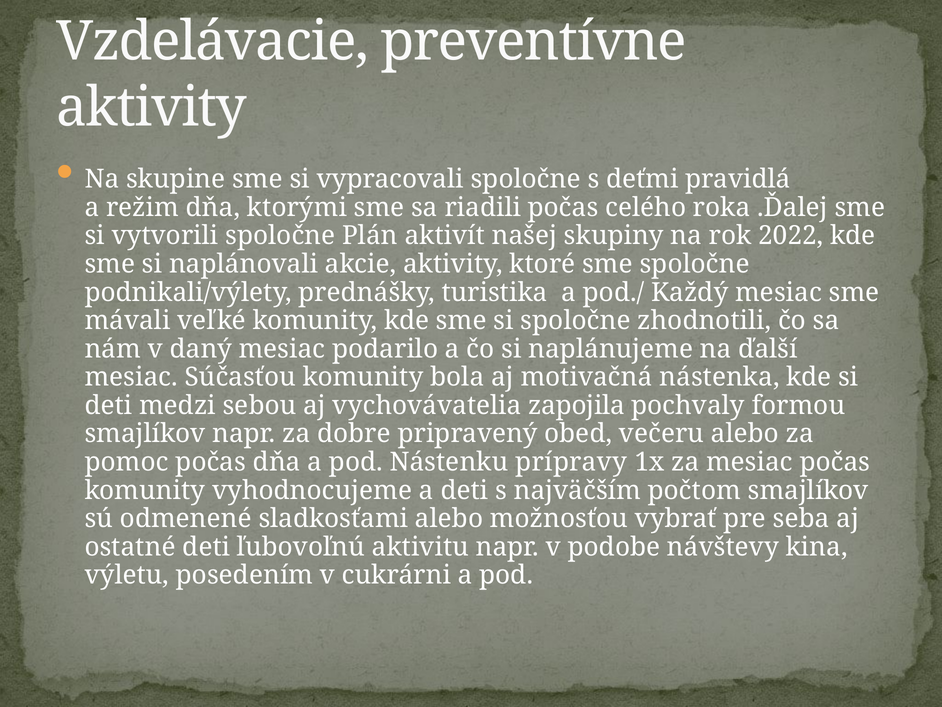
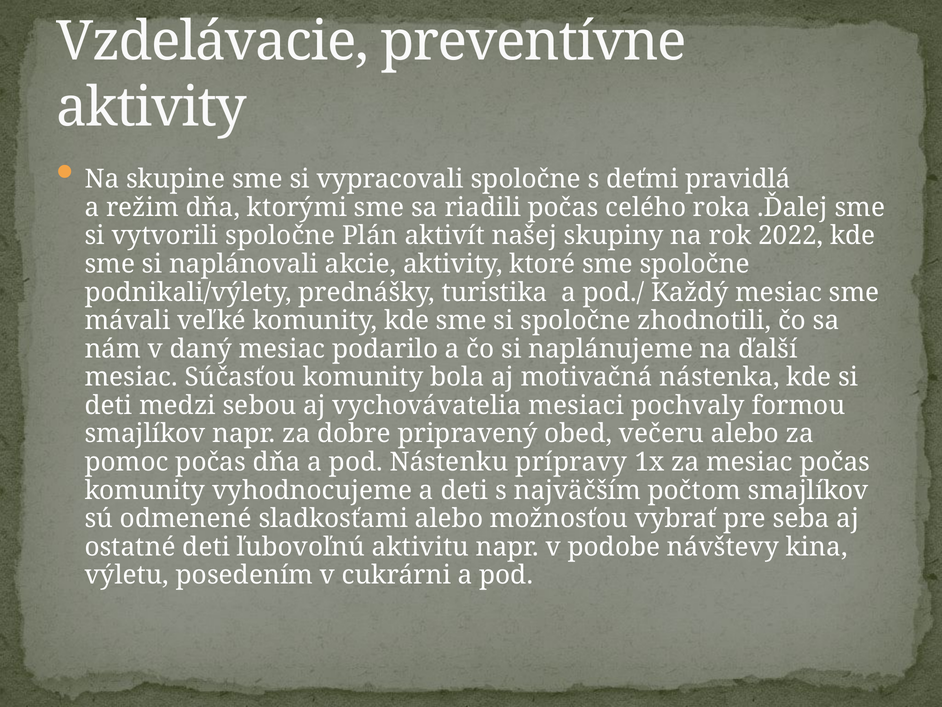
zapojila: zapojila -> mesiaci
